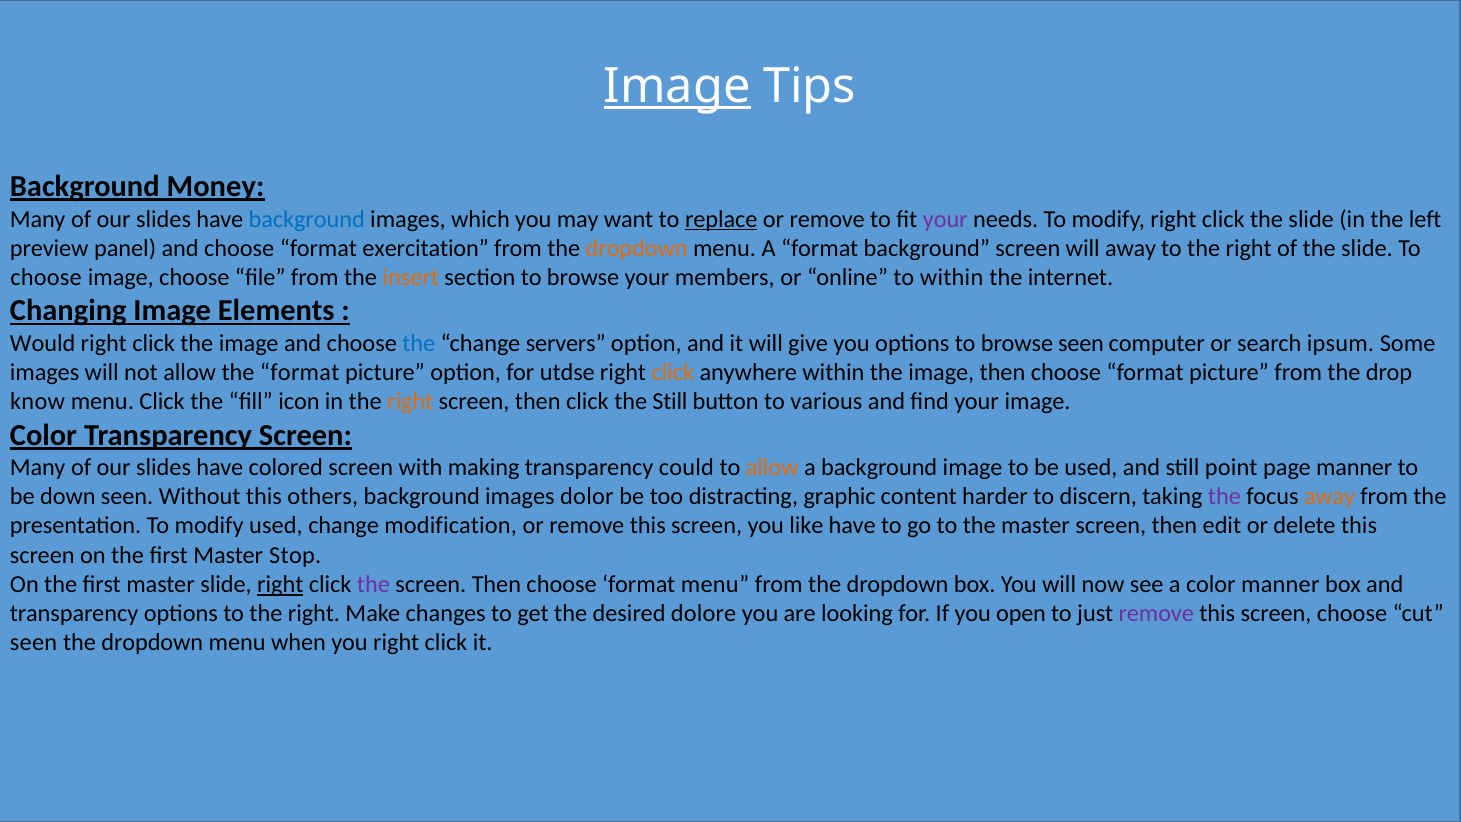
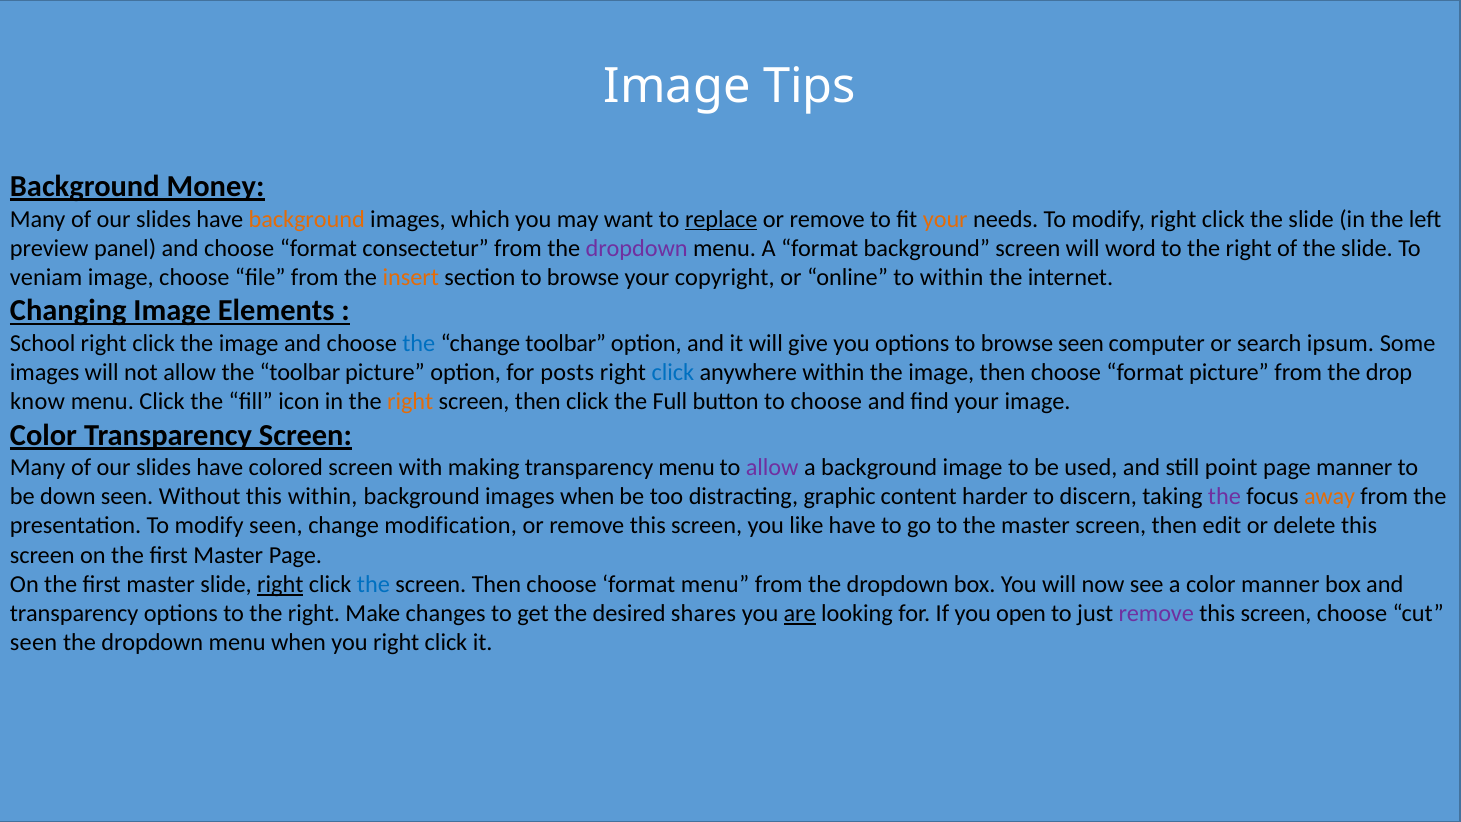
Image at (677, 86) underline: present -> none
background at (307, 219) colour: blue -> orange
your at (945, 219) colour: purple -> orange
exercitation: exercitation -> consectetur
dropdown at (637, 248) colour: orange -> purple
will away: away -> word
choose at (46, 277): choose -> veniam
members: members -> copyright
Would: Would -> School
change servers: servers -> toolbar
the format: format -> toolbar
utdse: utdse -> posts
click at (673, 372) colour: orange -> blue
the Still: Still -> Full
to various: various -> choose
transparency could: could -> menu
allow at (772, 467) colour: orange -> purple
this others: others -> within
images dolor: dolor -> when
modify used: used -> seen
Master Stop: Stop -> Page
the at (373, 584) colour: purple -> blue
dolore: dolore -> shares
are underline: none -> present
